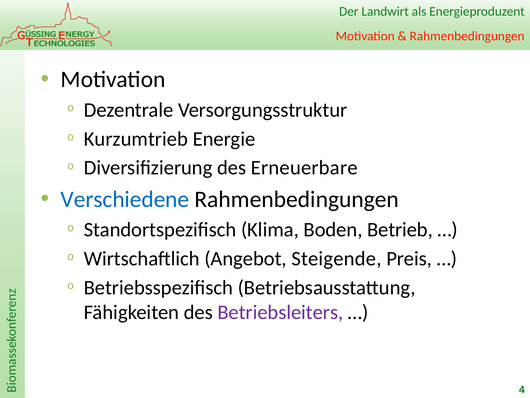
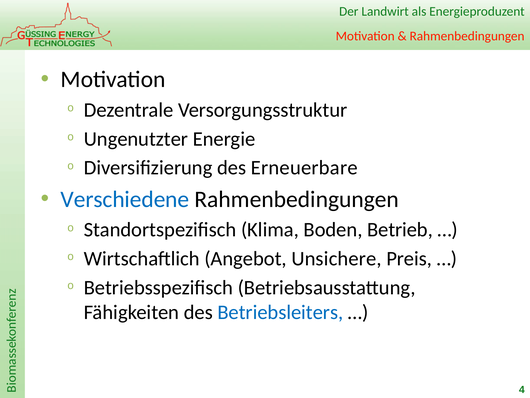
Kurzumtrieb: Kurzumtrieb -> Ungenutzter
Steigende: Steigende -> Unsichere
Betriebsleiters colour: purple -> blue
